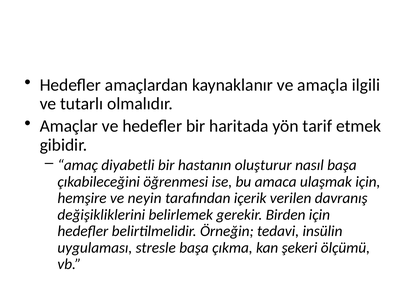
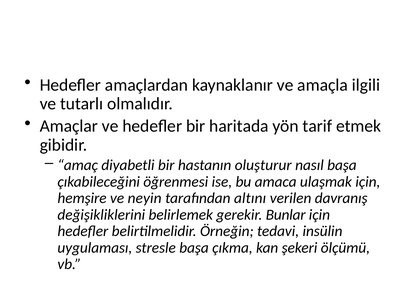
içerik: içerik -> altını
Birden: Birden -> Bunlar
